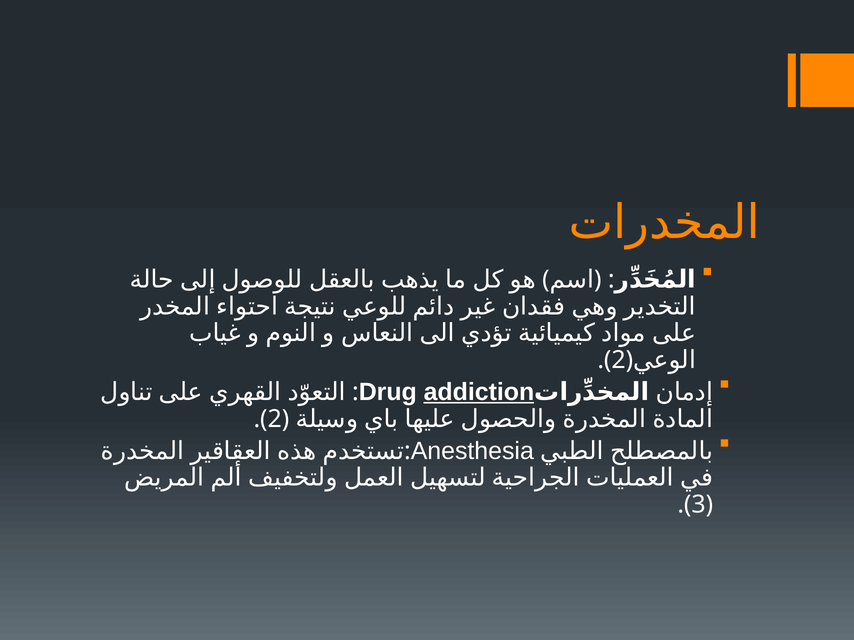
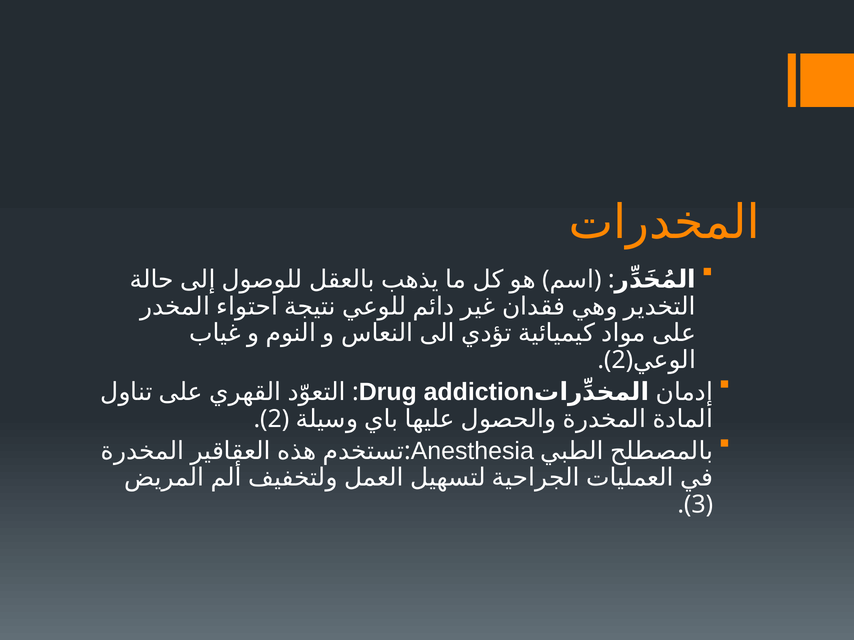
addiction underline: present -> none
